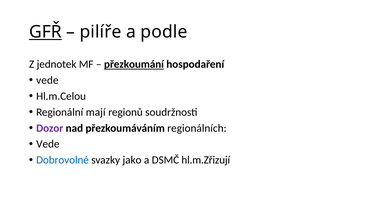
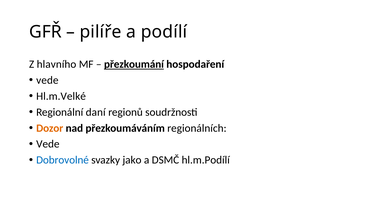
GFŘ underline: present -> none
podle: podle -> podílí
jednotek: jednotek -> hlavního
Hl.m.Celou: Hl.m.Celou -> Hl.m.Velké
mají: mají -> daní
Dozor colour: purple -> orange
hl.m.Zřizují: hl.m.Zřizují -> hl.m.Podílí
